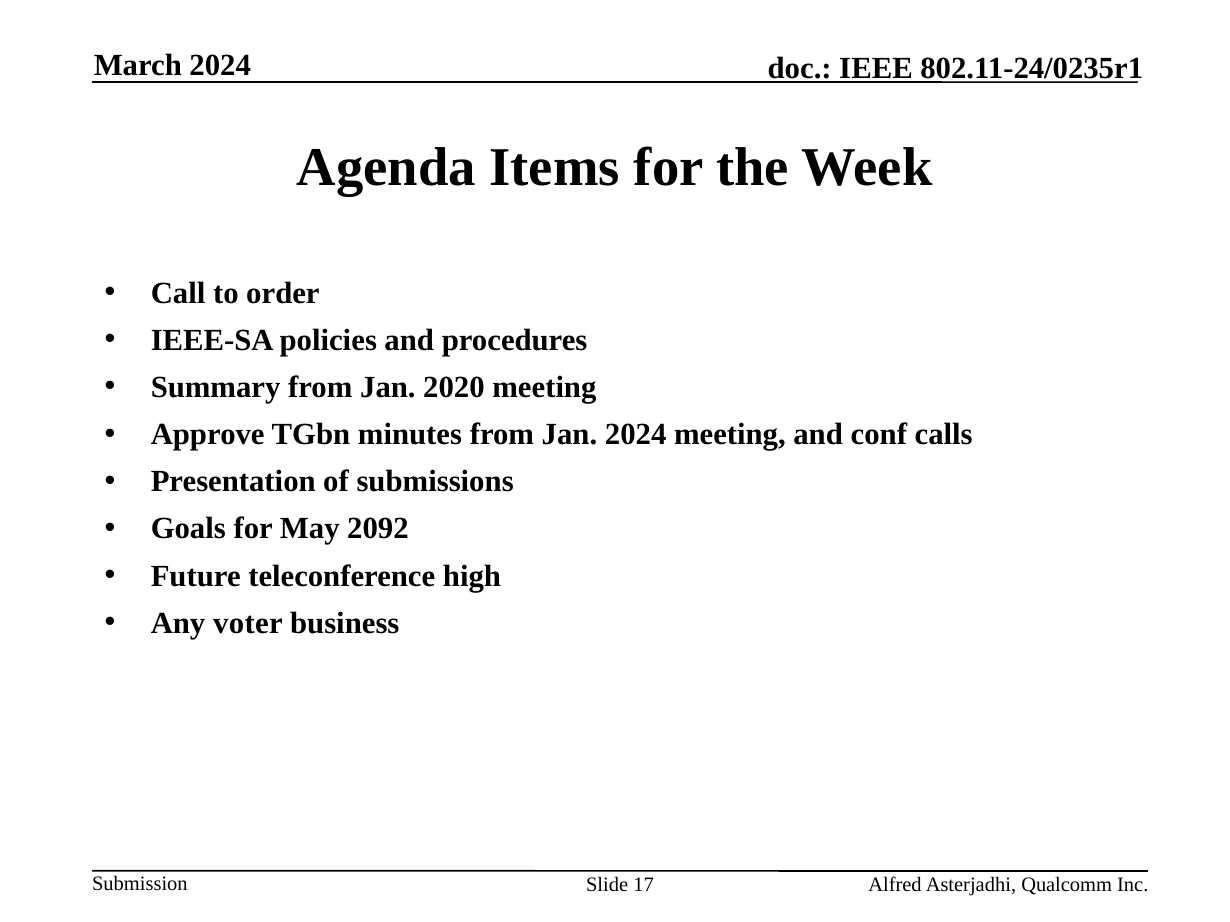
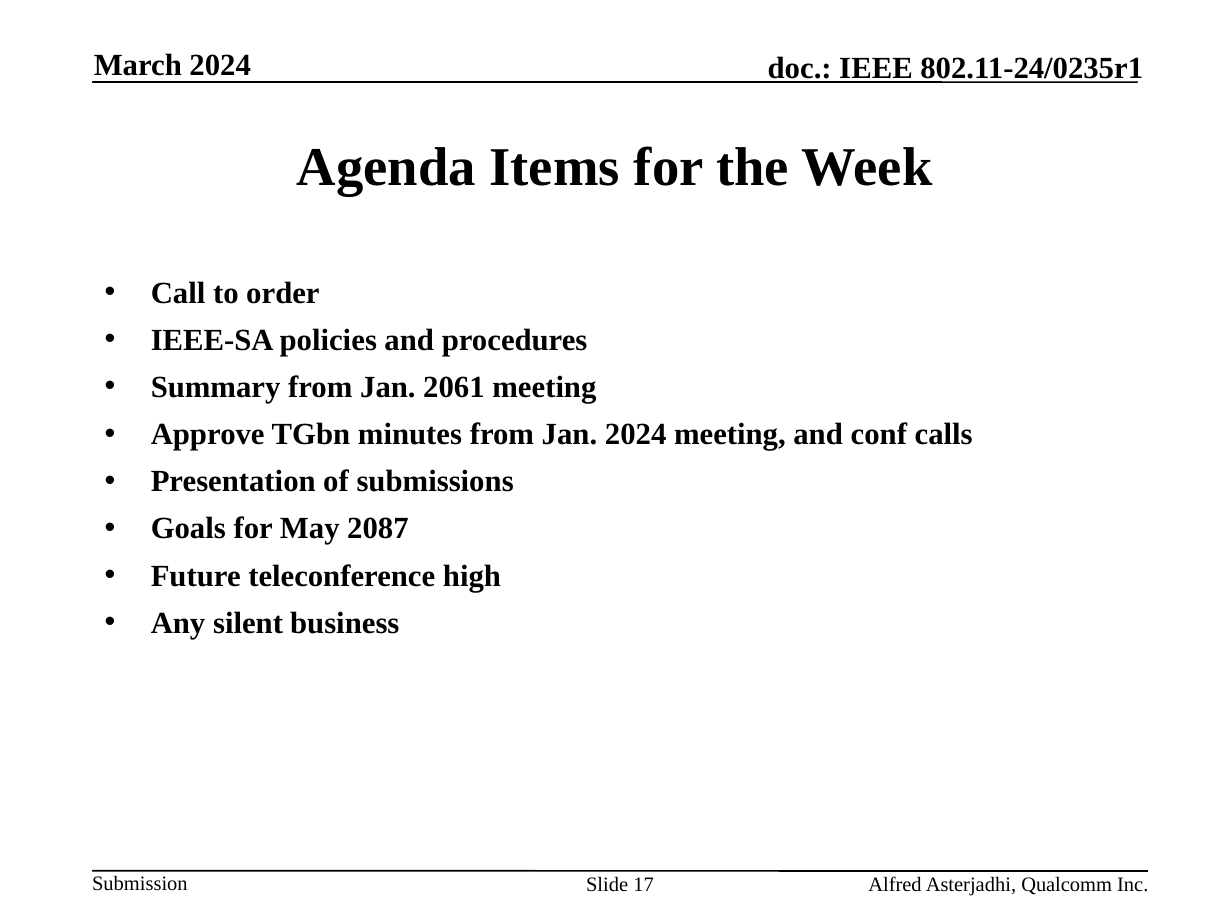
2020: 2020 -> 2061
2092: 2092 -> 2087
voter: voter -> silent
